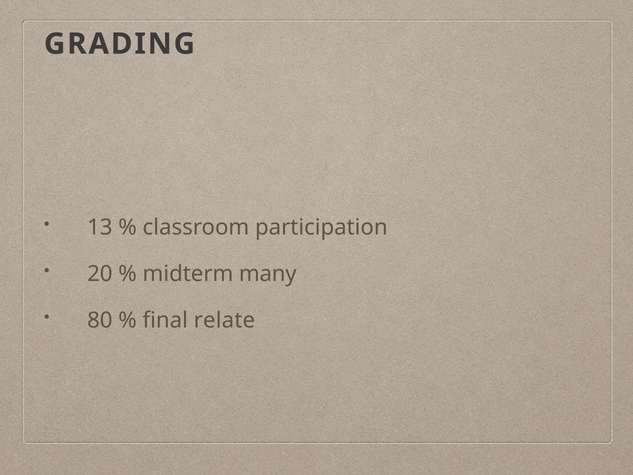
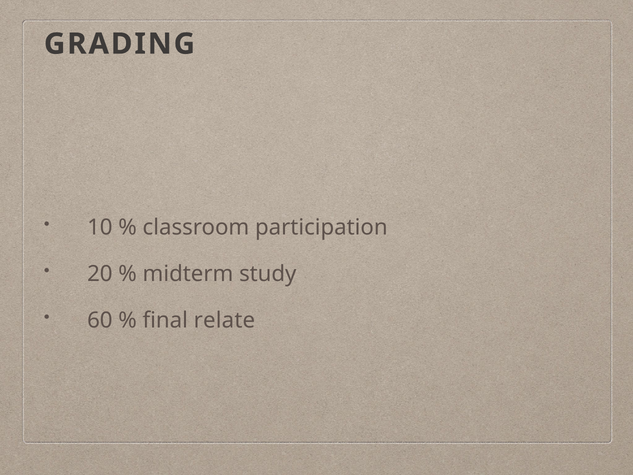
13: 13 -> 10
many: many -> study
80: 80 -> 60
